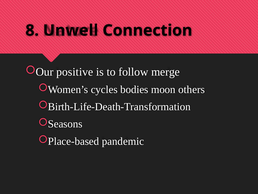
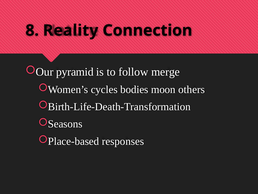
Unwell: Unwell -> Reality
positive: positive -> pyramid
pandemic: pandemic -> responses
